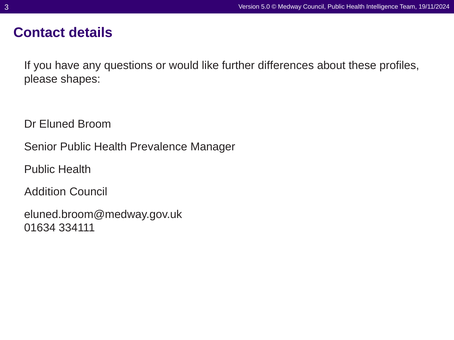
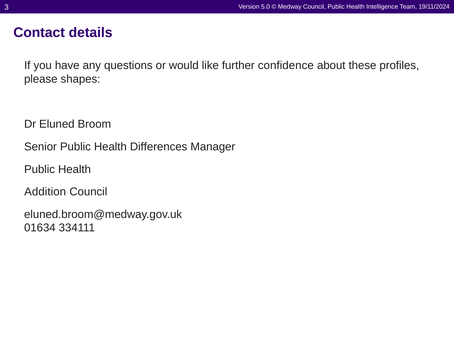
differences: differences -> confidence
Prevalence: Prevalence -> Differences
